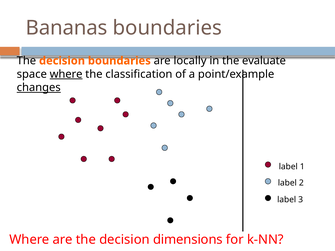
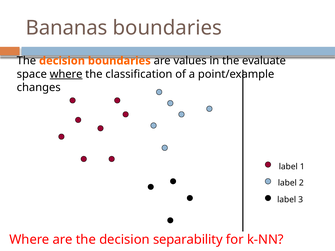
locally: locally -> values
changes underline: present -> none
dimensions: dimensions -> separability
